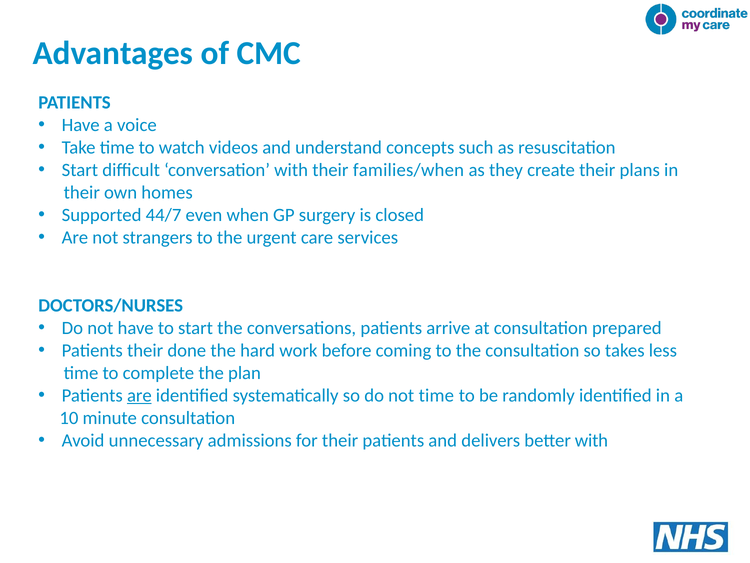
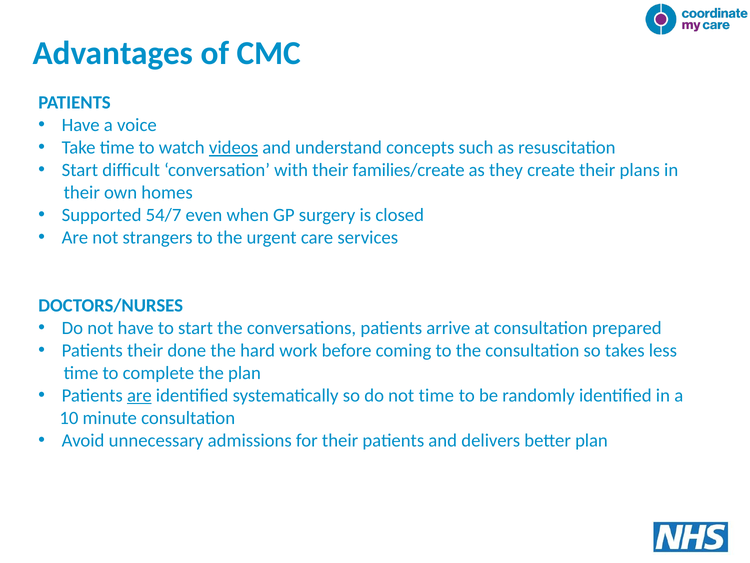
videos underline: none -> present
families/when: families/when -> families/create
44/7: 44/7 -> 54/7
better with: with -> plan
